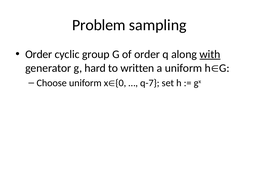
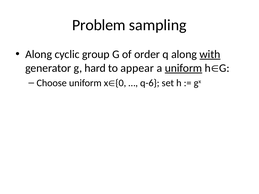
Order at (39, 54): Order -> Along
written: written -> appear
uniform at (184, 68) underline: none -> present
q-7: q-7 -> q-6
